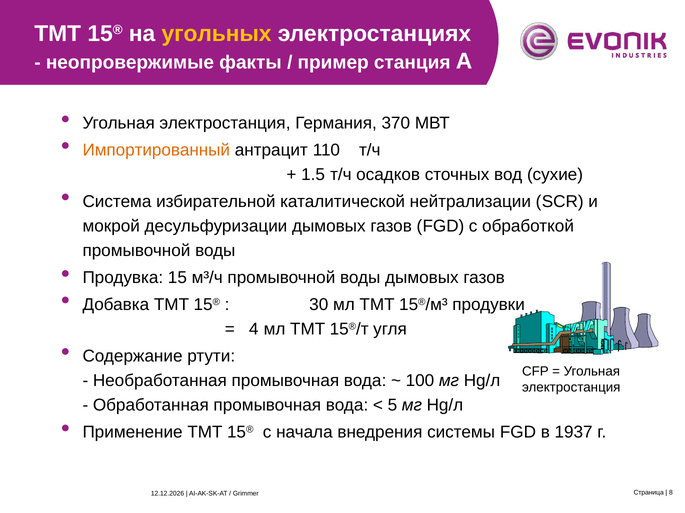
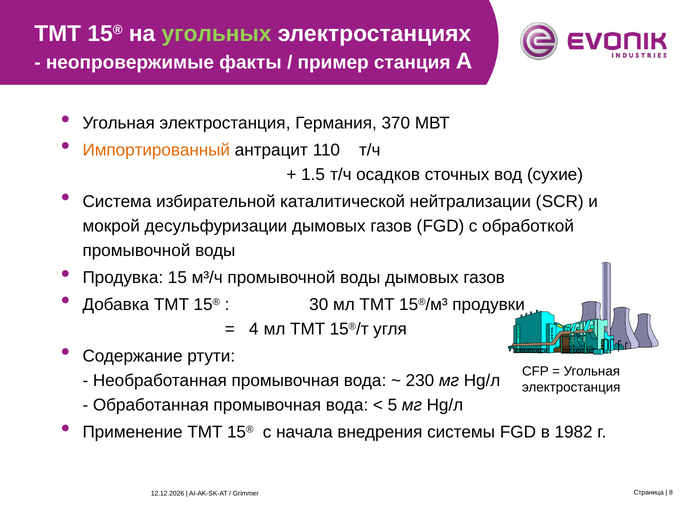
угольных colour: yellow -> light green
100: 100 -> 230
1937: 1937 -> 1982
